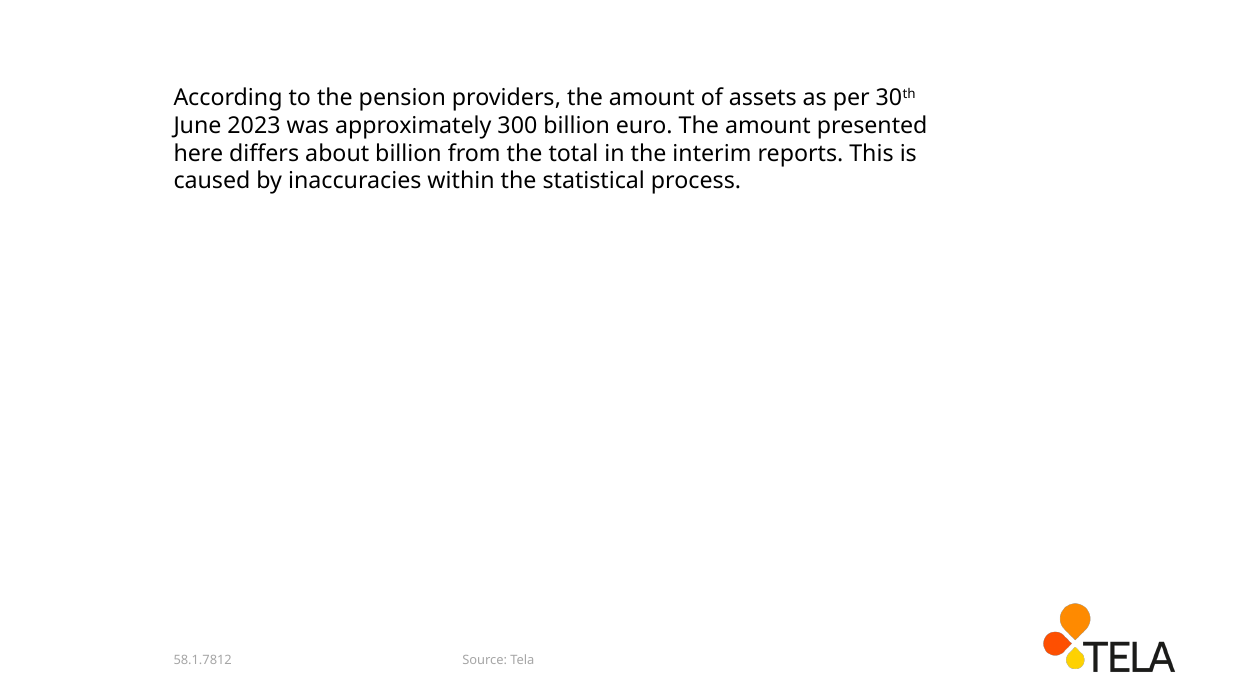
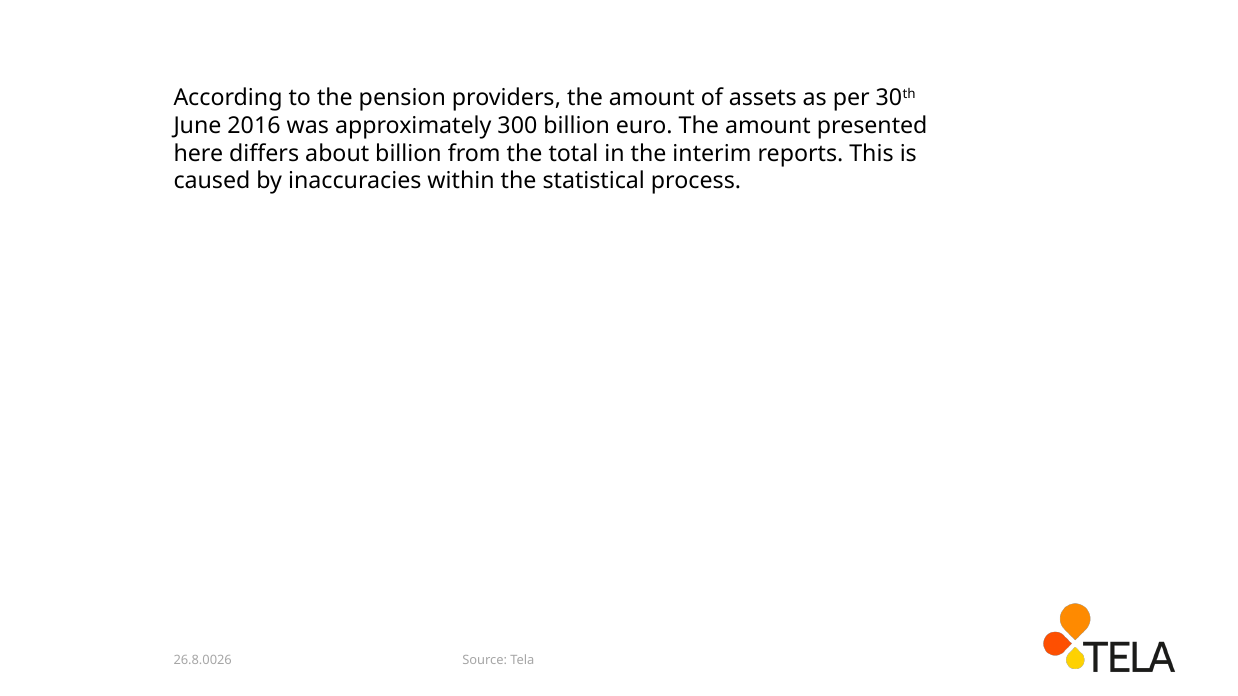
2023: 2023 -> 2016
58.1.7812: 58.1.7812 -> 26.8.0026
